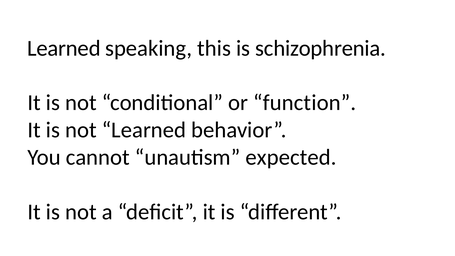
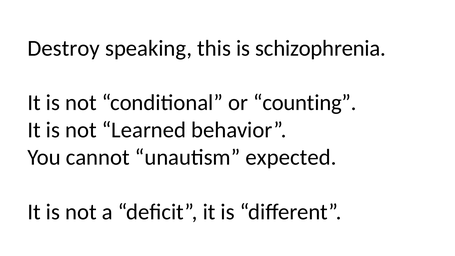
Learned at (64, 48): Learned -> Destroy
function: function -> counting
